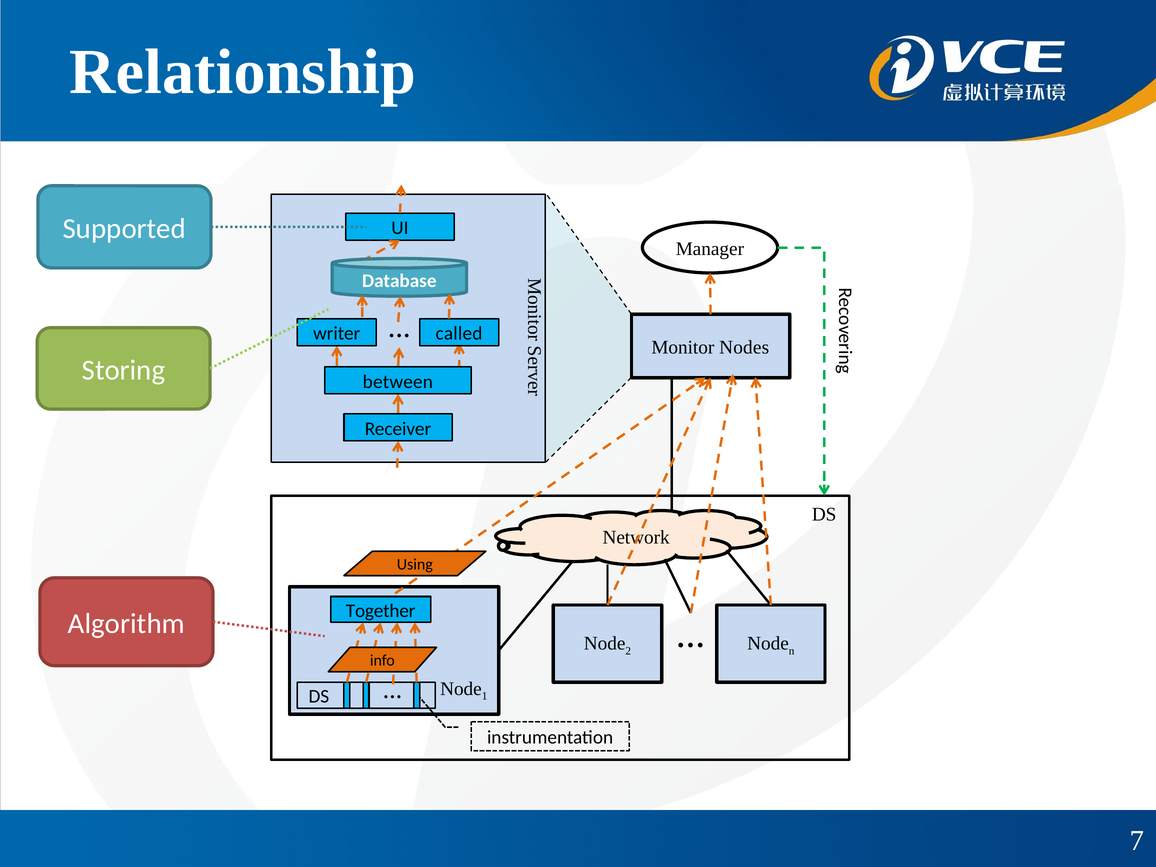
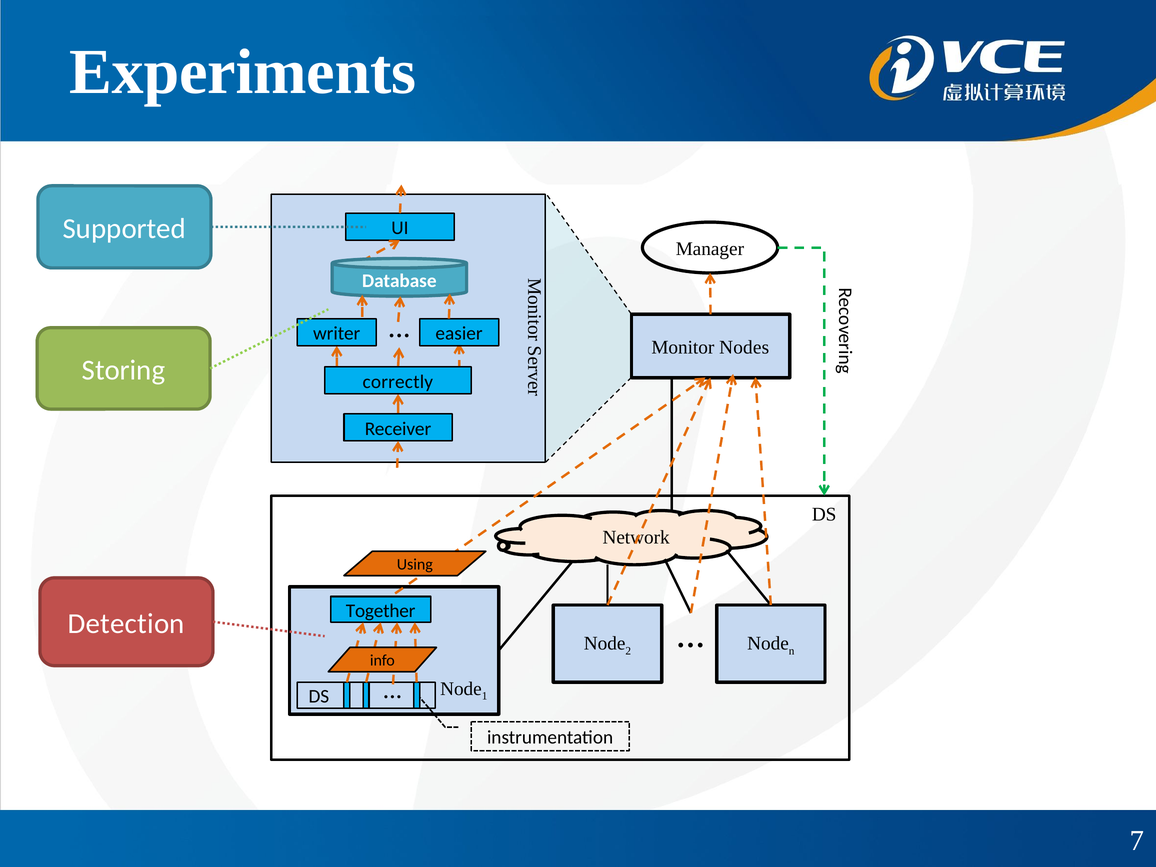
Relationship: Relationship -> Experiments
called: called -> easier
between: between -> correctly
Algorithm: Algorithm -> Detection
